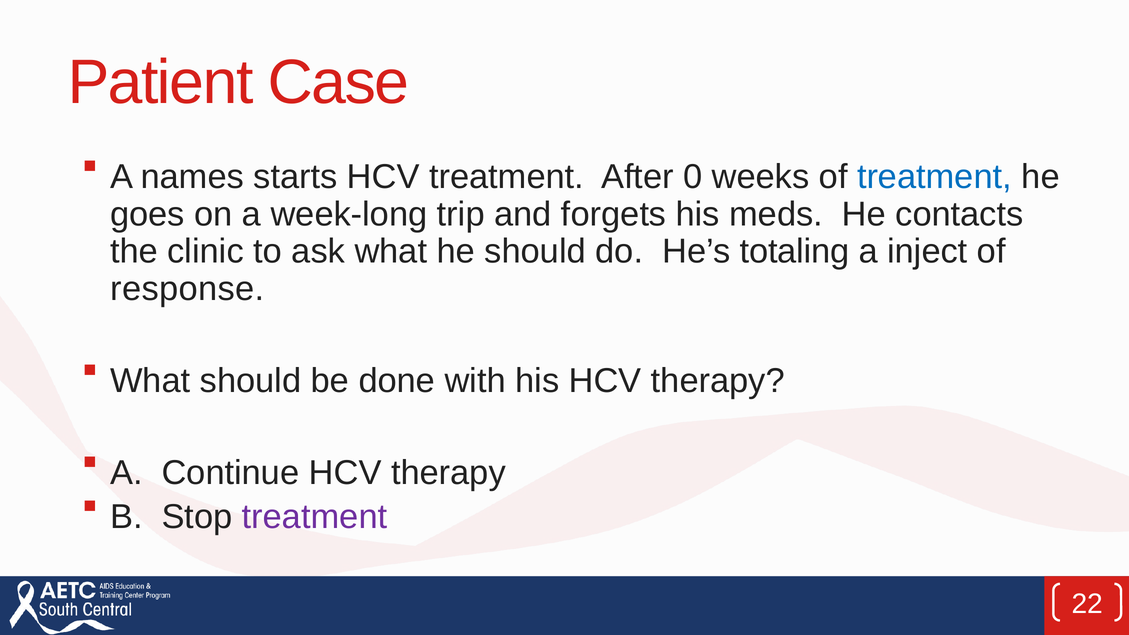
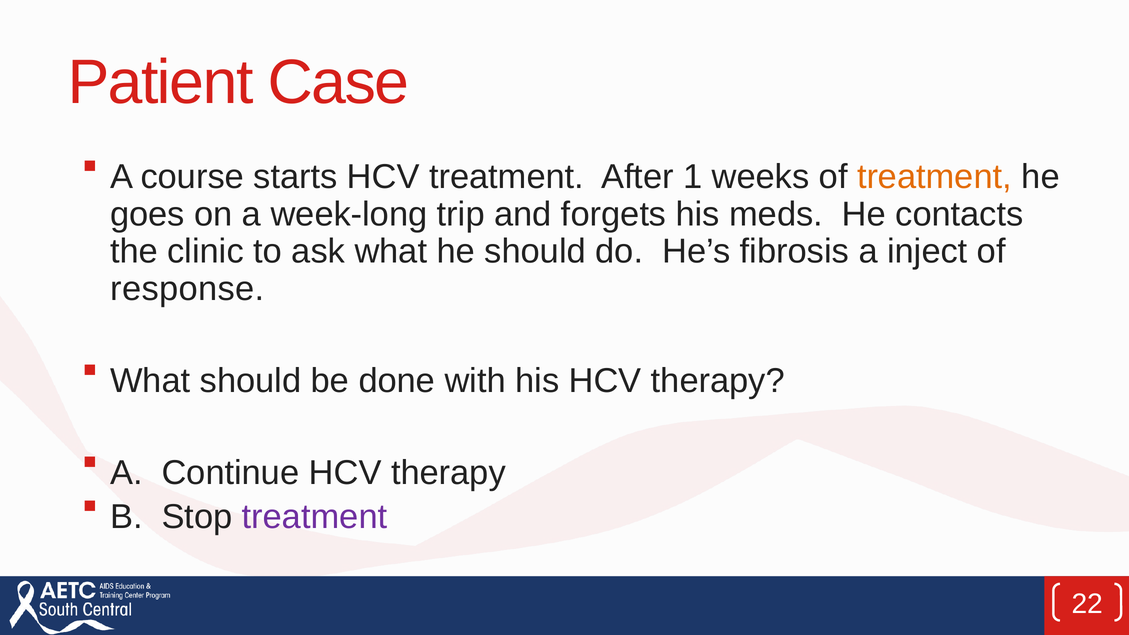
names: names -> course
0: 0 -> 1
treatment at (934, 177) colour: blue -> orange
totaling: totaling -> fibrosis
